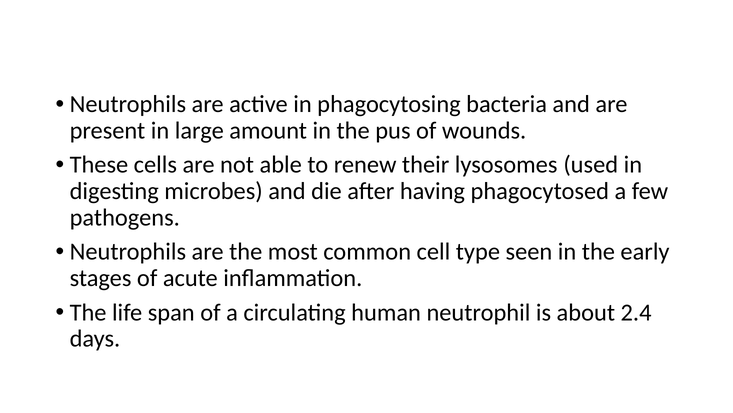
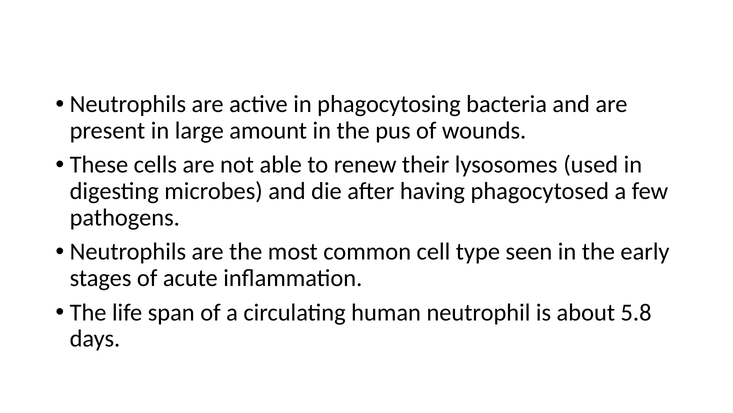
2.4: 2.4 -> 5.8
